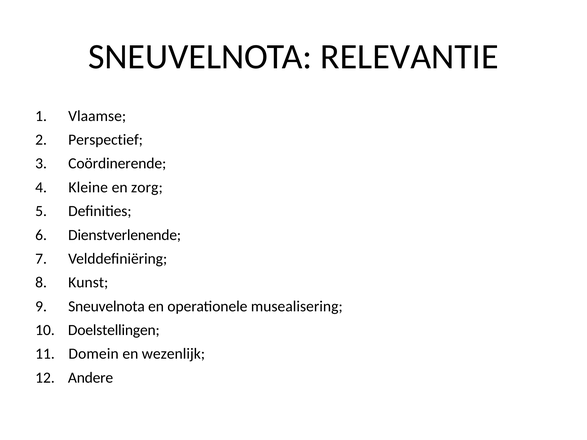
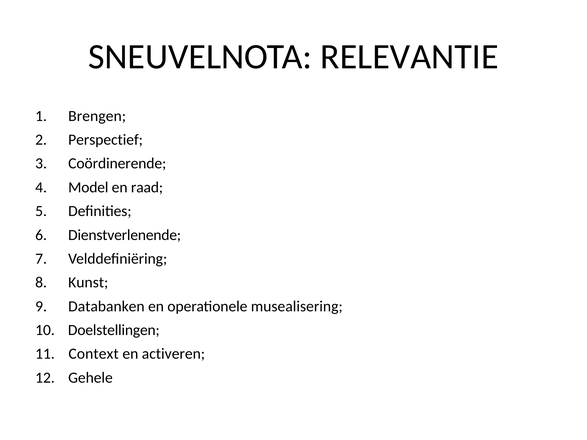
Vlaamse: Vlaamse -> Brengen
Kleine: Kleine -> Model
zorg: zorg -> raad
Sneuvelnota at (107, 306): Sneuvelnota -> Databanken
Domein: Domein -> Context
wezenlijk: wezenlijk -> activeren
Andere: Andere -> Gehele
